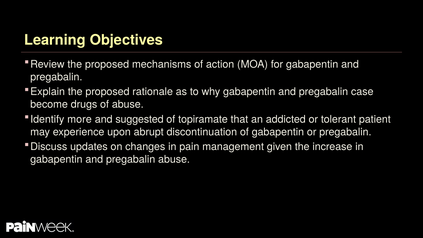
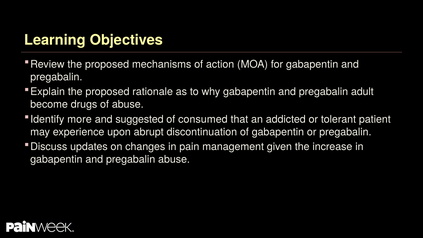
case: case -> adult
topiramate: topiramate -> consumed
